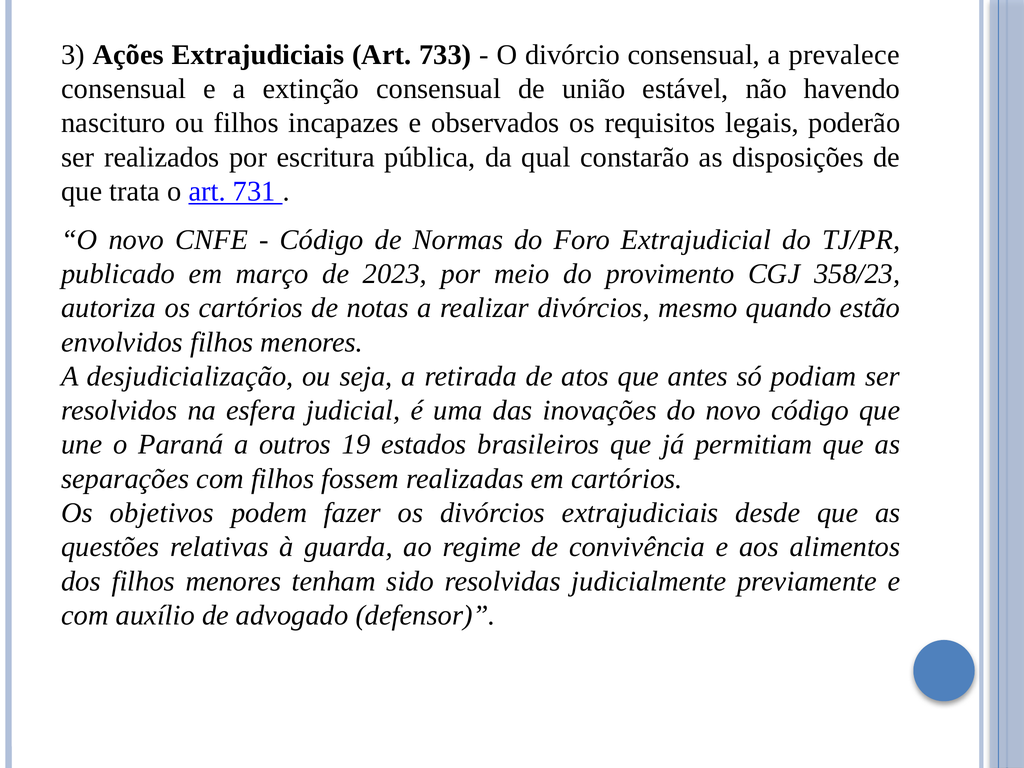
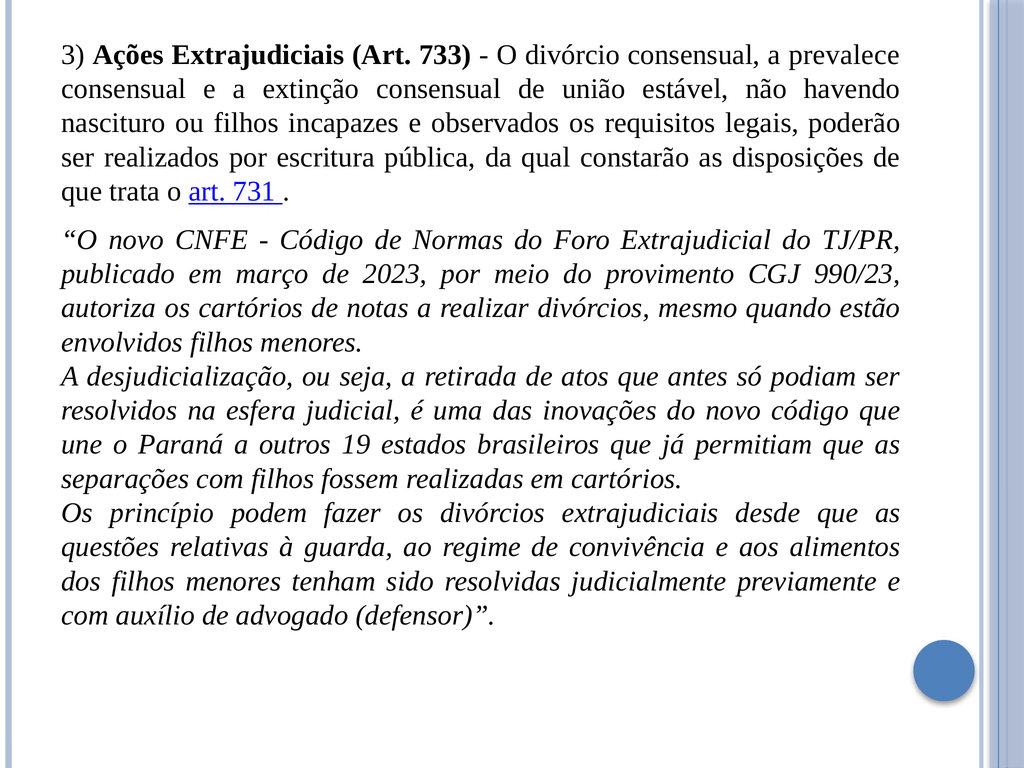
358/23: 358/23 -> 990/23
objetivos: objetivos -> princípio
